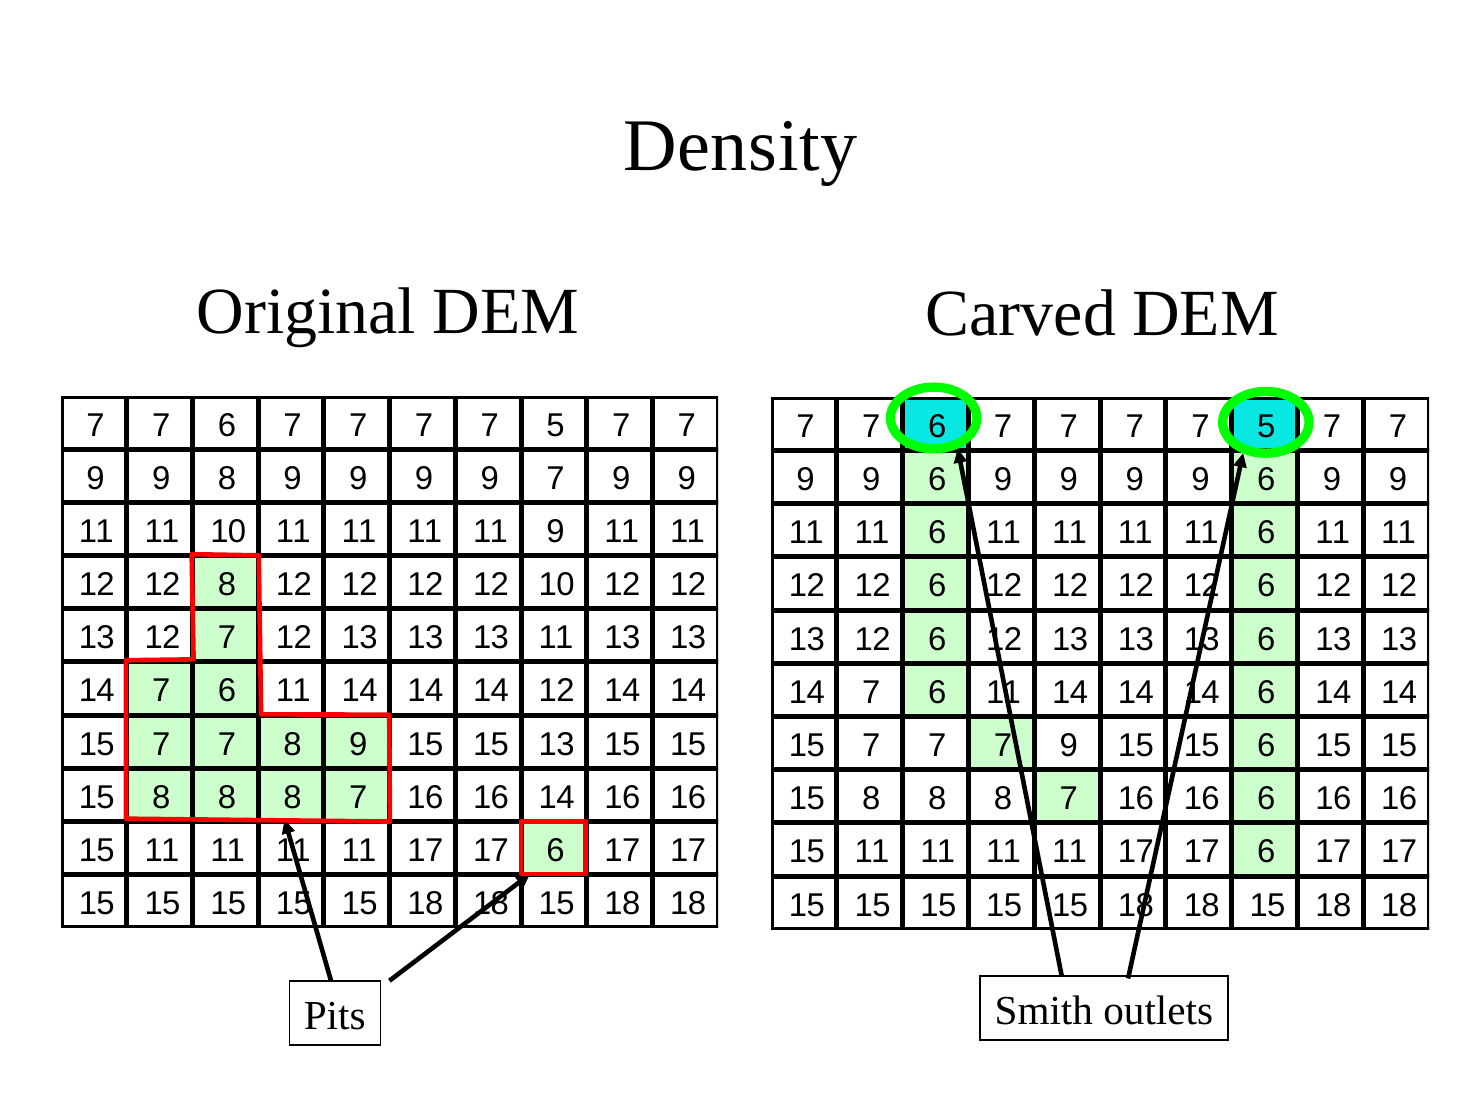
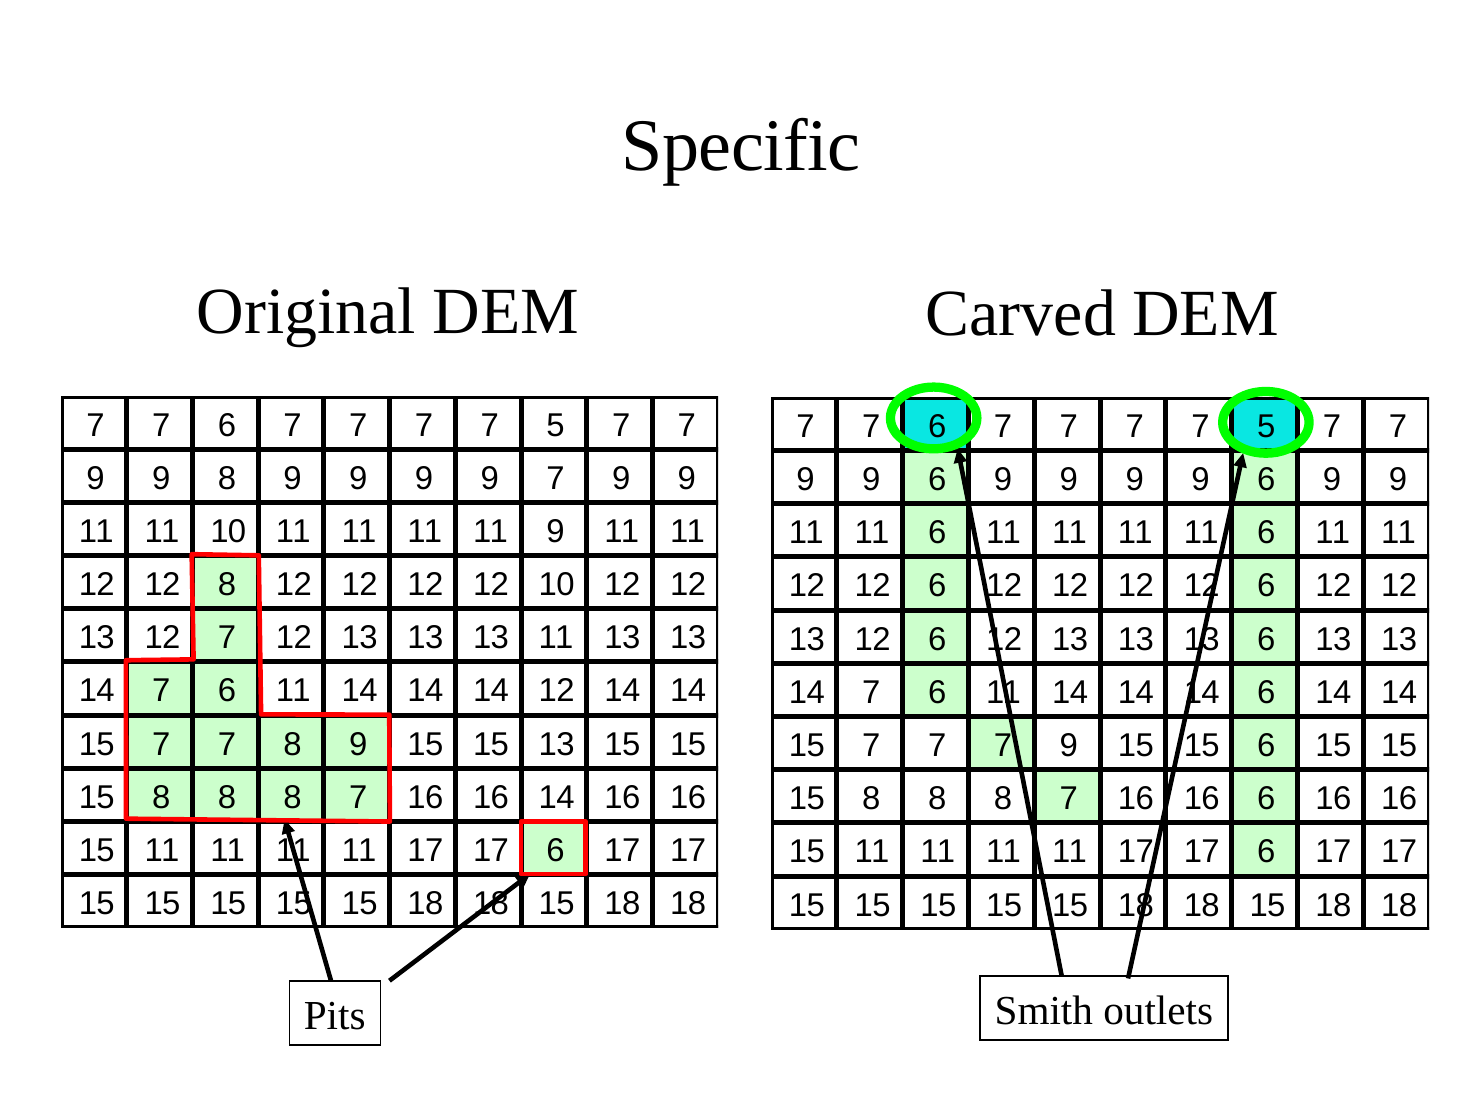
Density: Density -> Specific
